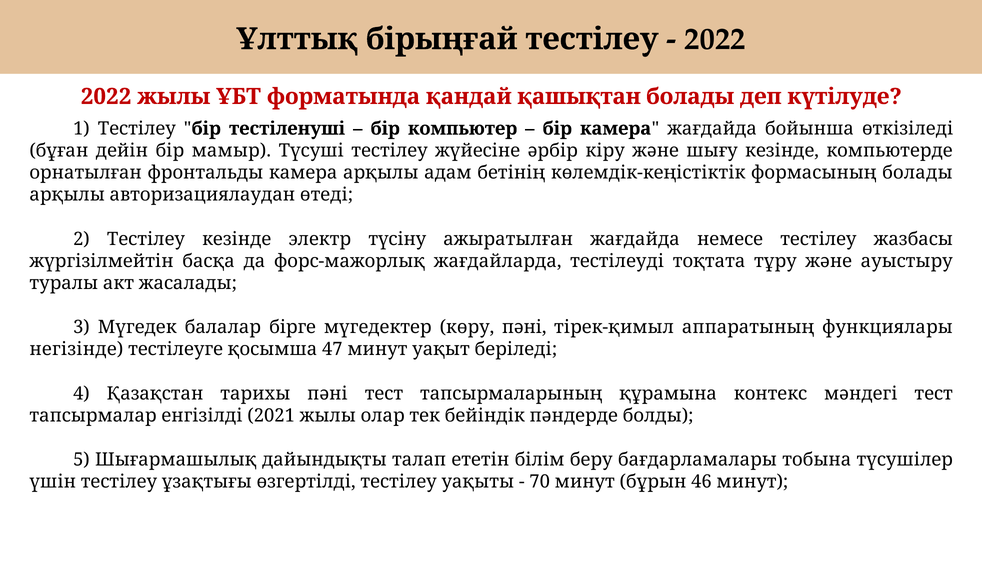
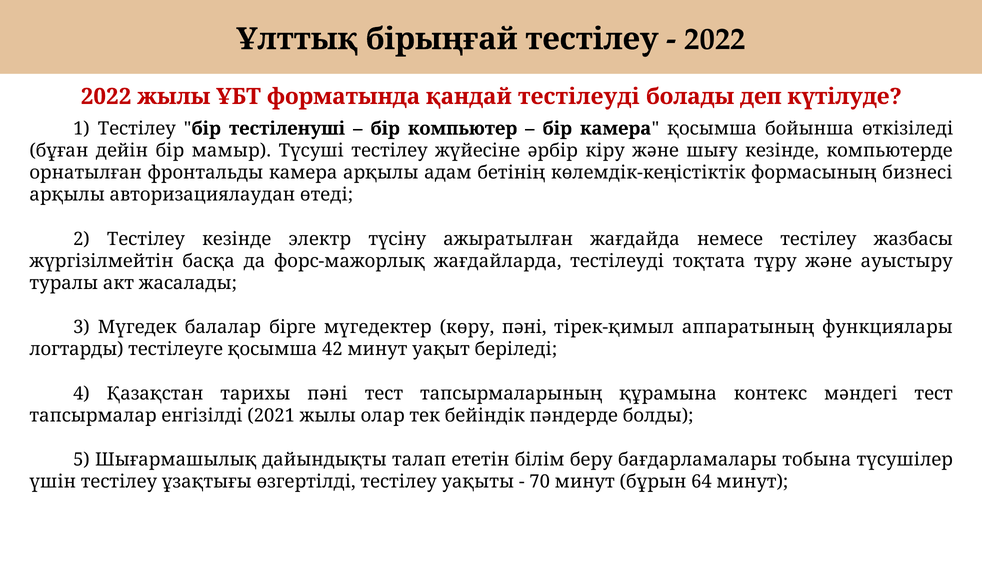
қандай қашықтан: қашықтан -> тестілеуді
камера жағдайда: жағдайда -> қосымша
формасының болады: болады -> бизнесі
негізінде: негізінде -> логтарды
47: 47 -> 42
46: 46 -> 64
